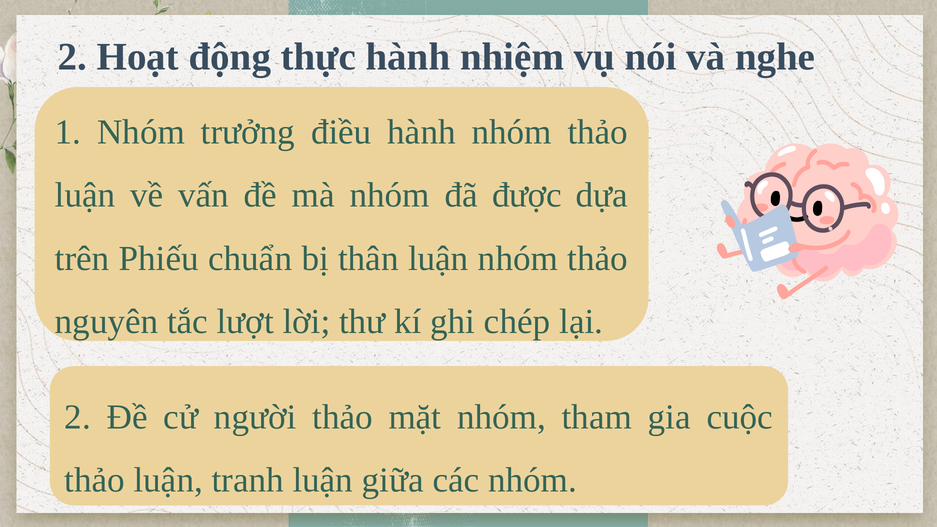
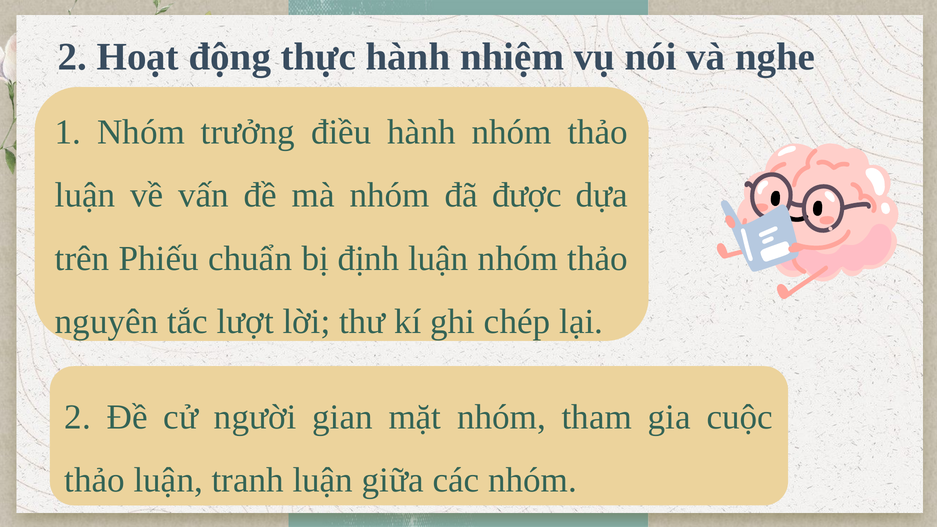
thân: thân -> định
người thảo: thảo -> gian
